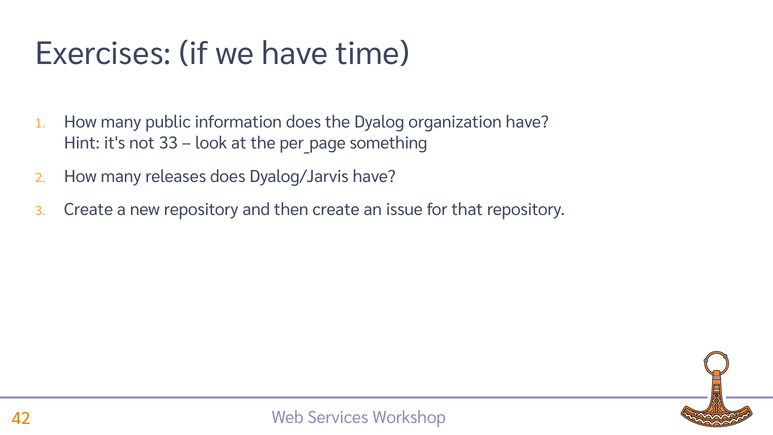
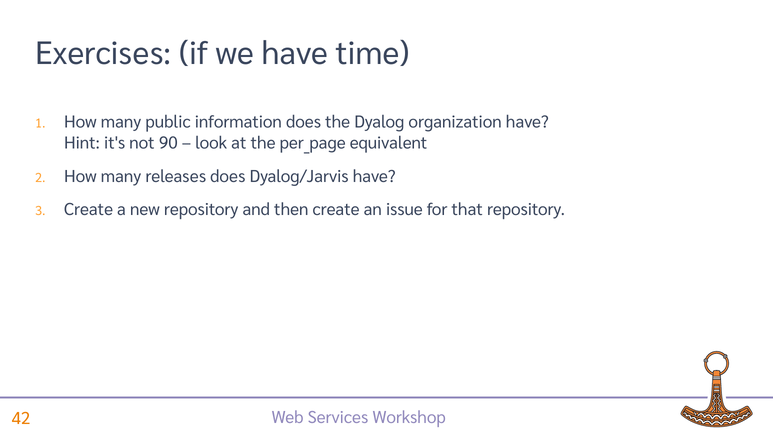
33: 33 -> 90
something: something -> equivalent
